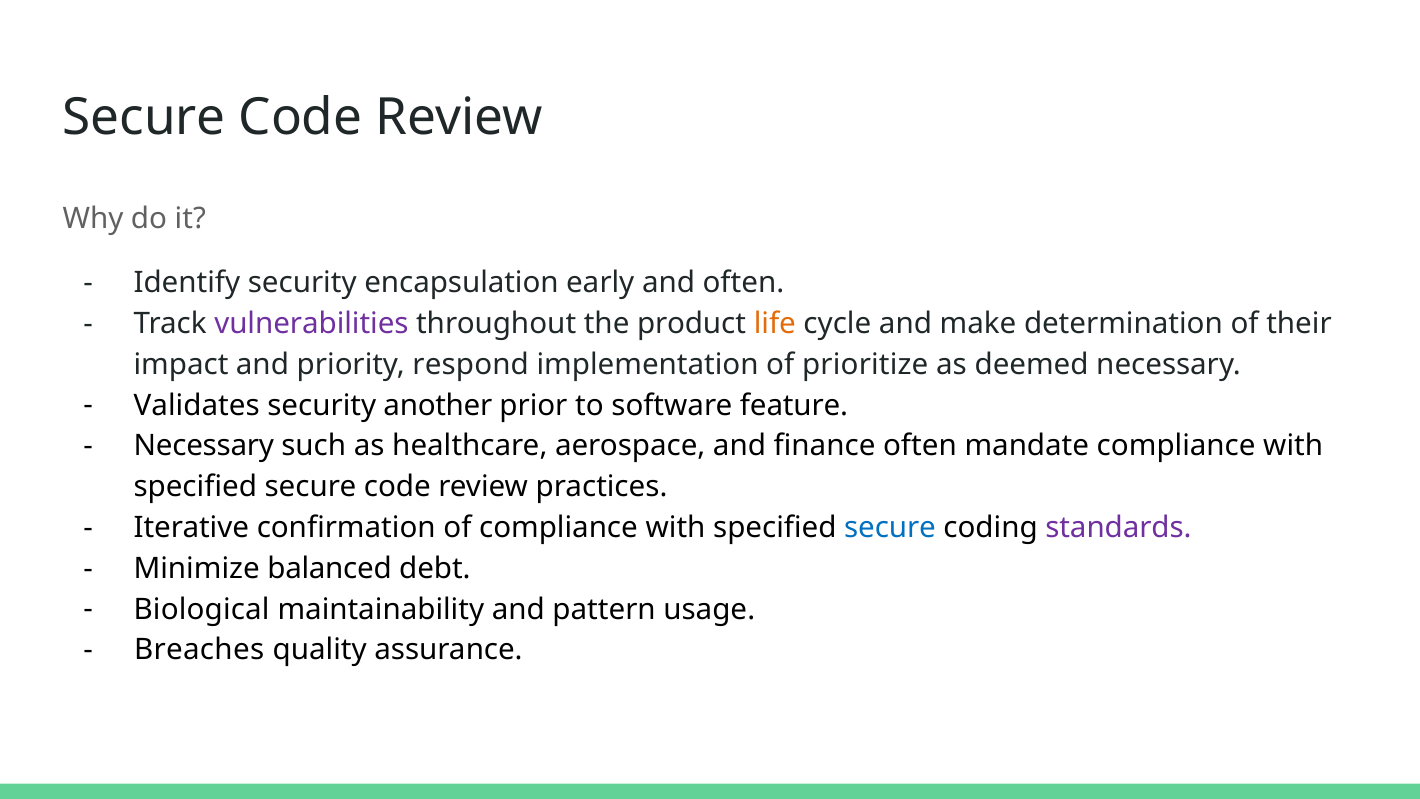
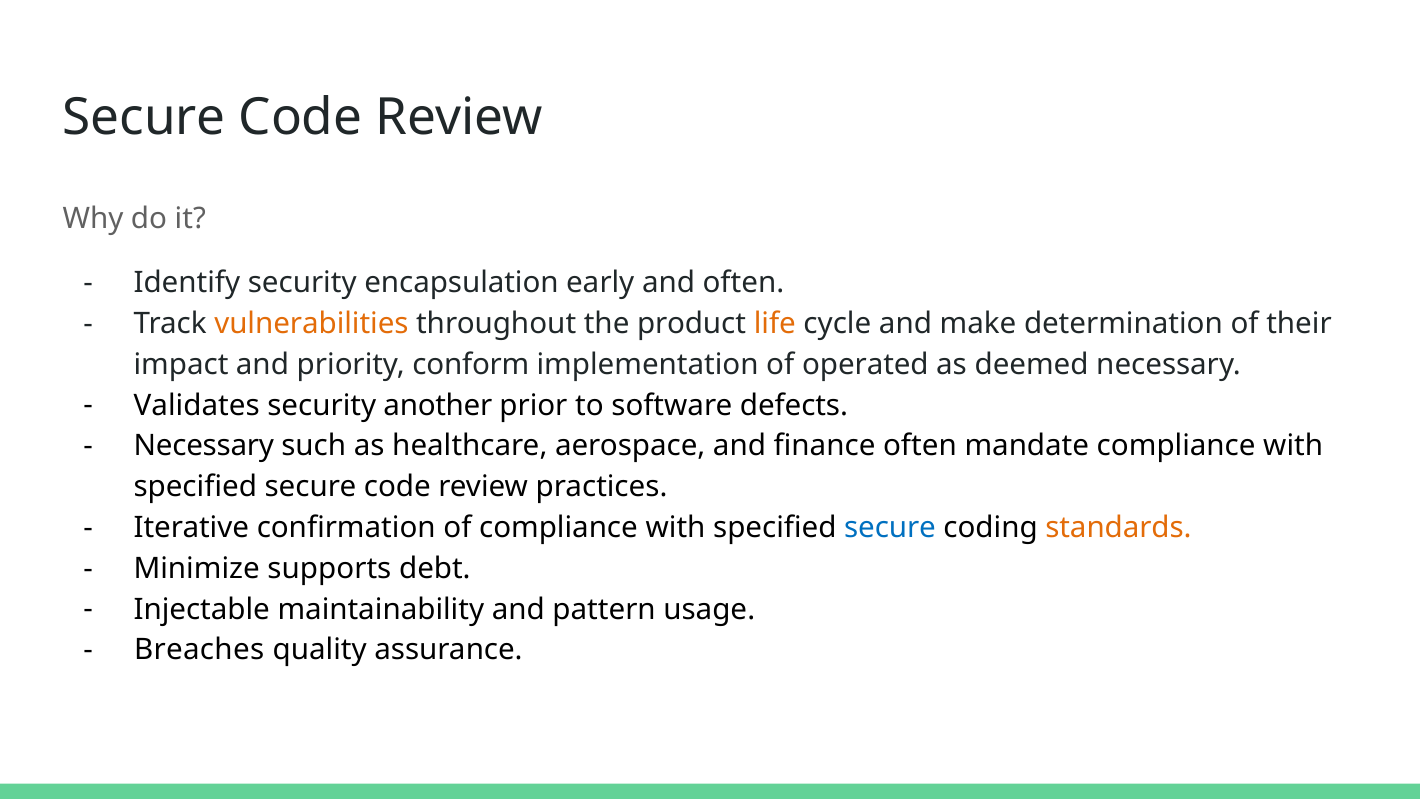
vulnerabilities colour: purple -> orange
respond: respond -> conform
prioritize: prioritize -> operated
feature: feature -> defects
standards colour: purple -> orange
balanced: balanced -> supports
Biological: Biological -> Injectable
